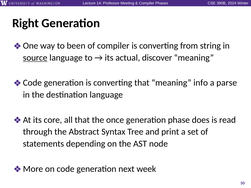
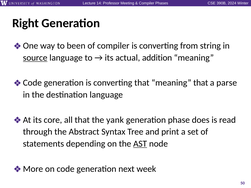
discover: discover -> addition
meaning info: info -> that
once: once -> yank
AST underline: none -> present
